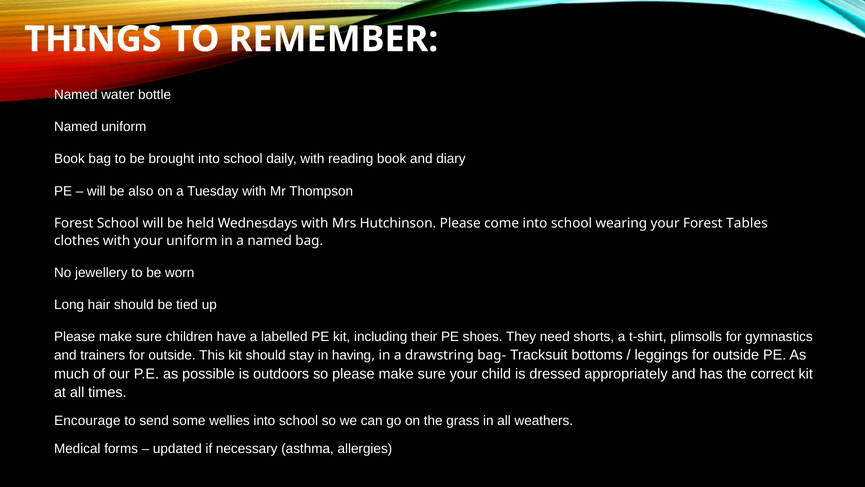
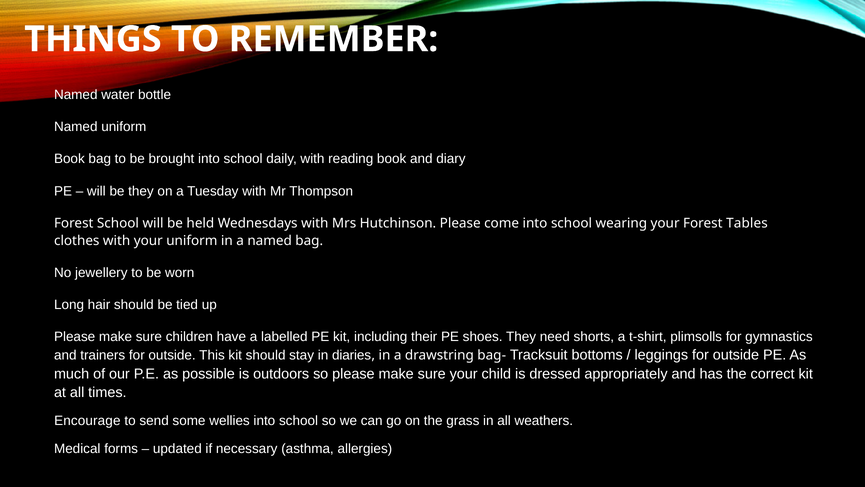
be also: also -> they
having: having -> diaries
